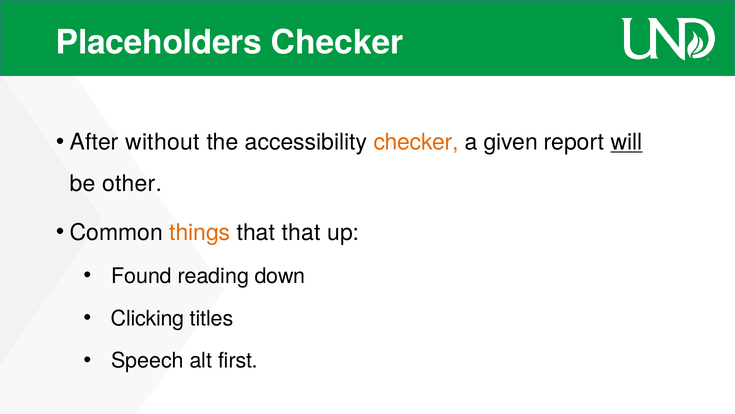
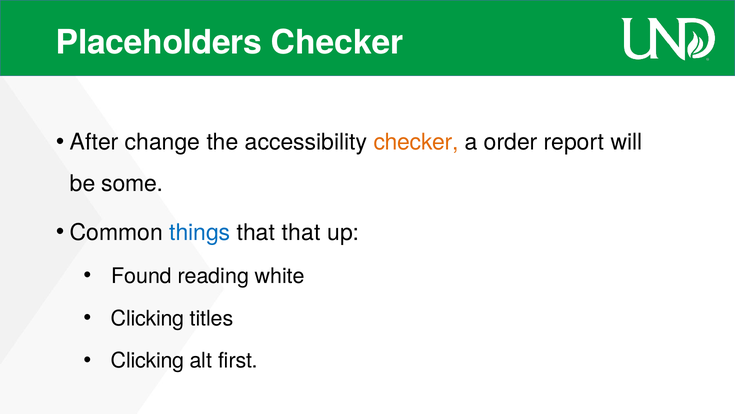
without: without -> change
given: given -> order
will underline: present -> none
other: other -> some
things colour: orange -> blue
down: down -> white
Speech at (147, 360): Speech -> Clicking
